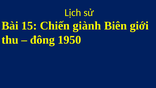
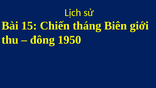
giành: giành -> tháng
